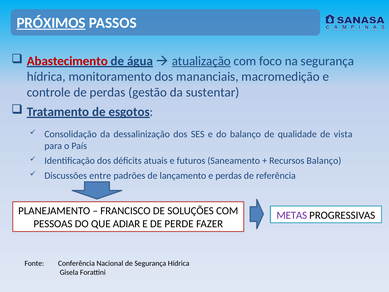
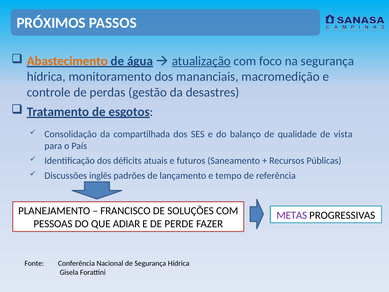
PRÓXIMOS underline: present -> none
Abastecimento colour: red -> orange
sustentar: sustentar -> desastres
dessalinização: dessalinização -> compartilhada
Recursos Balanço: Balanço -> Públicas
entre: entre -> inglês
e perdas: perdas -> tempo
